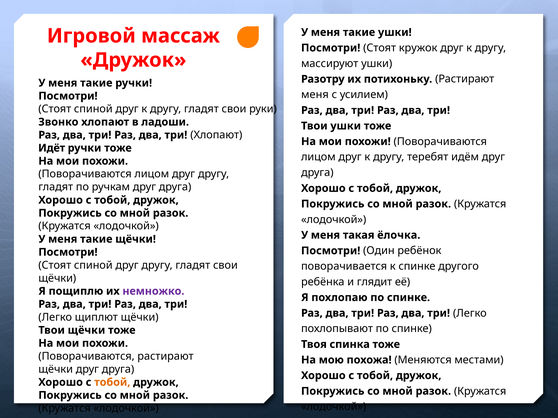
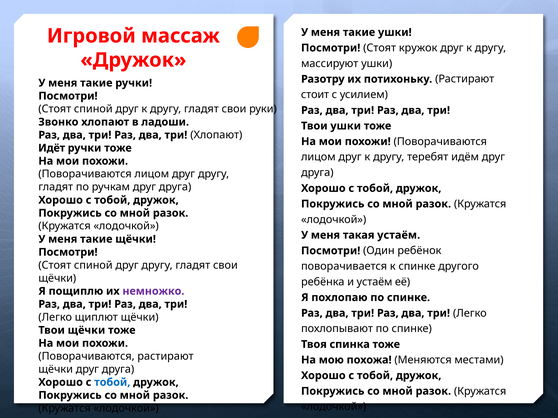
меня at (315, 95): меня -> стоит
такая ёлочка: ёлочка -> устаём
и глядит: глядит -> устаём
тобой at (112, 383) colour: orange -> blue
